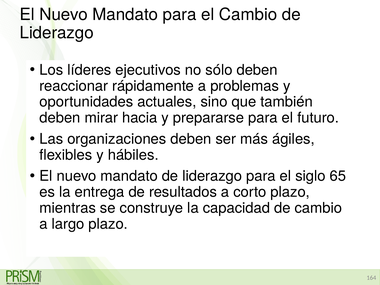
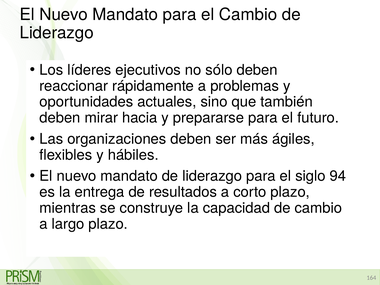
65: 65 -> 94
